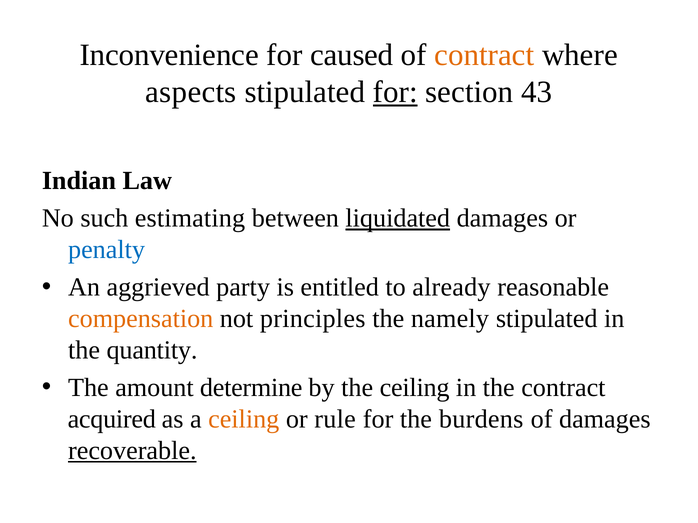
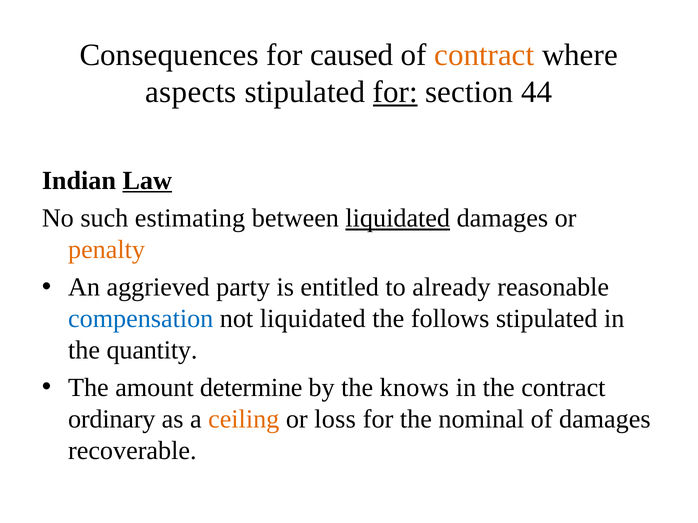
Inconvenience: Inconvenience -> Consequences
43: 43 -> 44
Law underline: none -> present
penalty colour: blue -> orange
compensation colour: orange -> blue
not principles: principles -> liquidated
namely: namely -> follows
the ceiling: ceiling -> knows
acquired: acquired -> ordinary
rule: rule -> loss
burdens: burdens -> nominal
recoverable underline: present -> none
